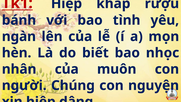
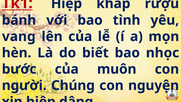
ngàn: ngàn -> vang
nhân: nhân -> bước
